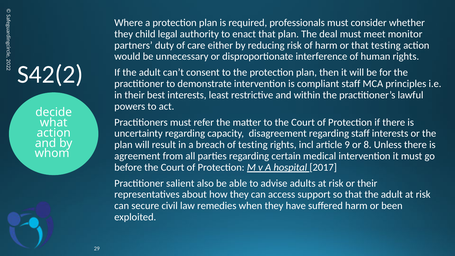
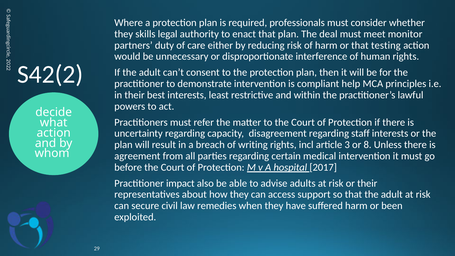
child: child -> skills
compliant staff: staff -> help
of testing: testing -> writing
9: 9 -> 3
salient: salient -> impact
